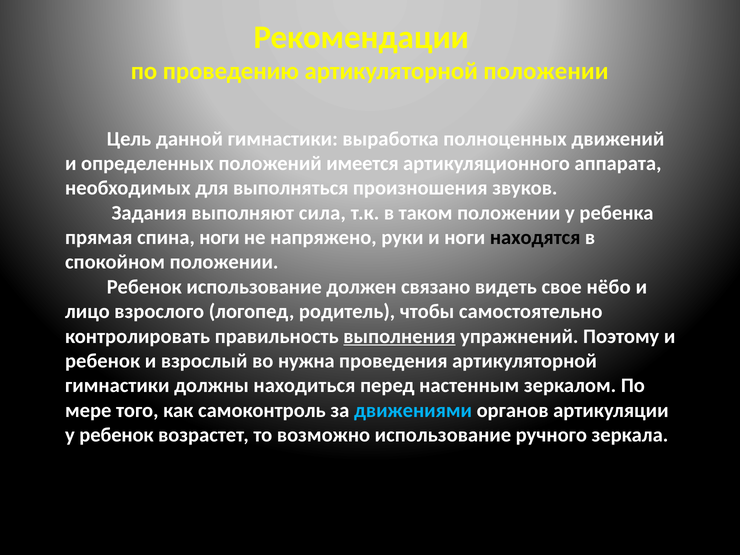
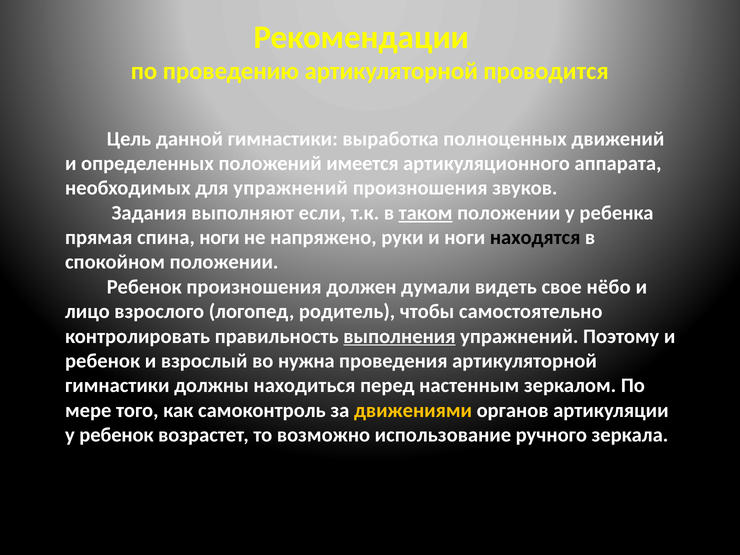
артикуляторной положении: положении -> проводится
для выполняться: выполняться -> упражнений
сила: сила -> если
таком underline: none -> present
Ребенок использование: использование -> произношения
связано: связано -> думали
движениями colour: light blue -> yellow
